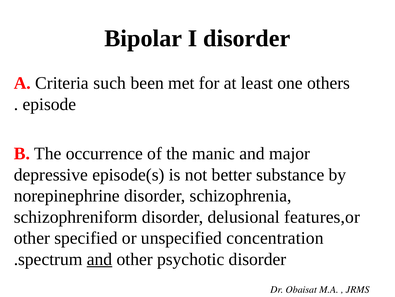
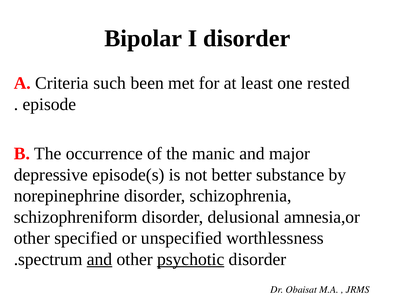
others: others -> rested
features,or: features,or -> amnesia,or
concentration: concentration -> worthlessness
psychotic underline: none -> present
